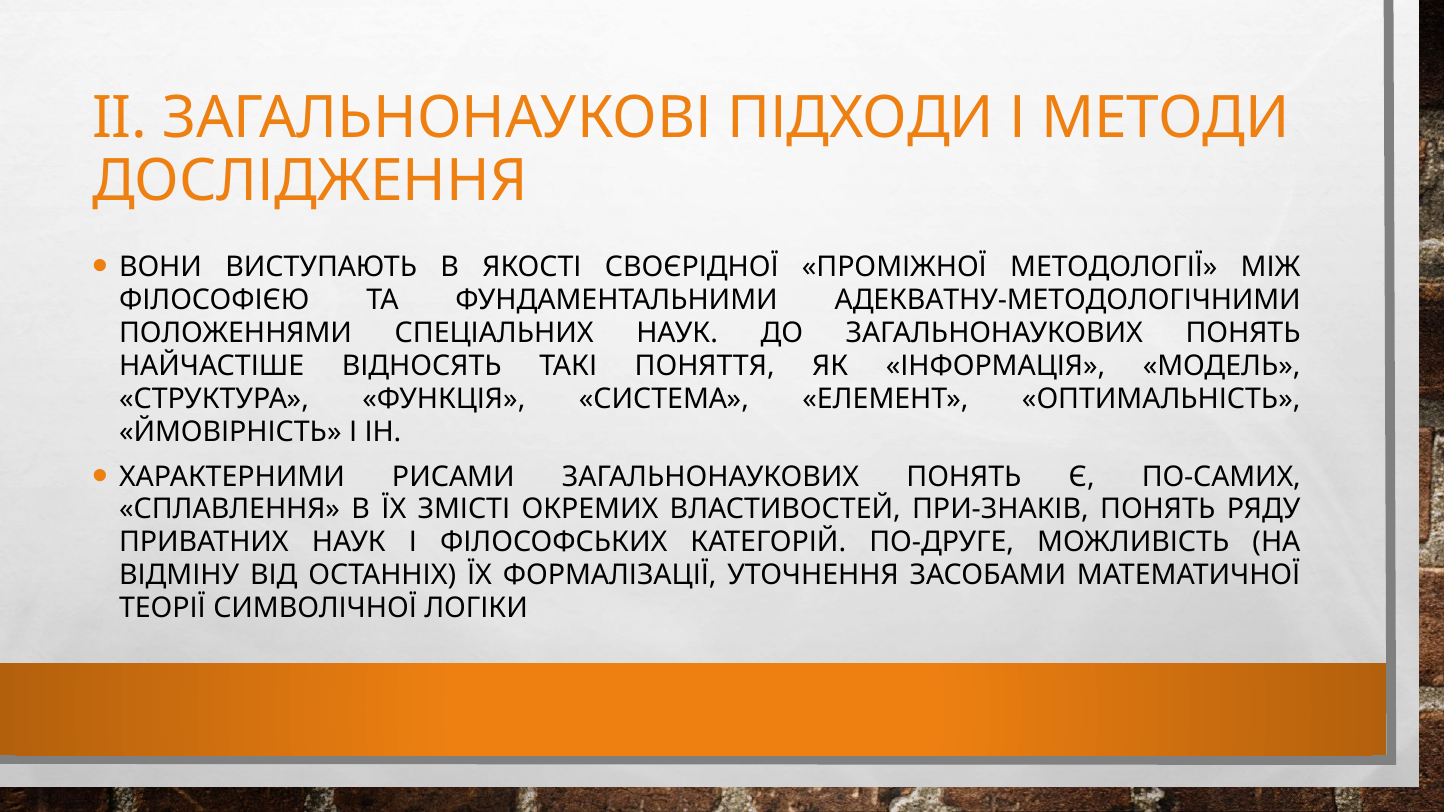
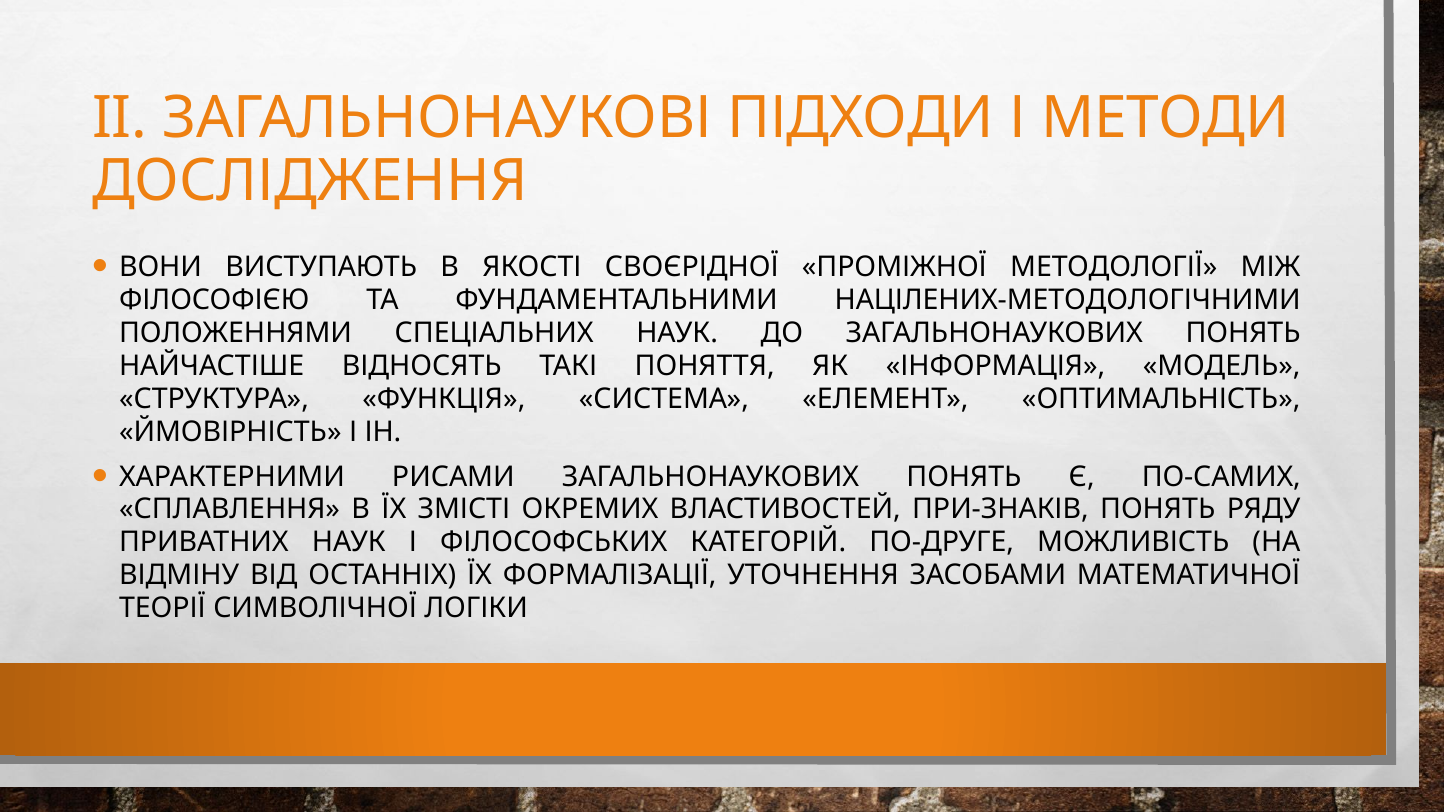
АДЕКВАТНУ-МЕТОДОЛОГІЧНИМИ: АДЕКВАТНУ-МЕТОДОЛОГІЧНИМИ -> НАЦІЛЕНИХ-МЕТОДОЛОГІЧНИМИ
